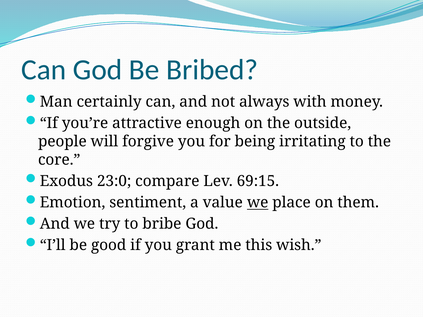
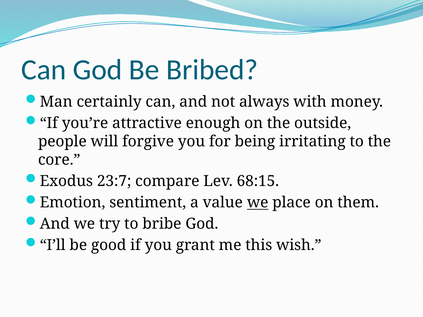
23:0: 23:0 -> 23:7
69:15: 69:15 -> 68:15
